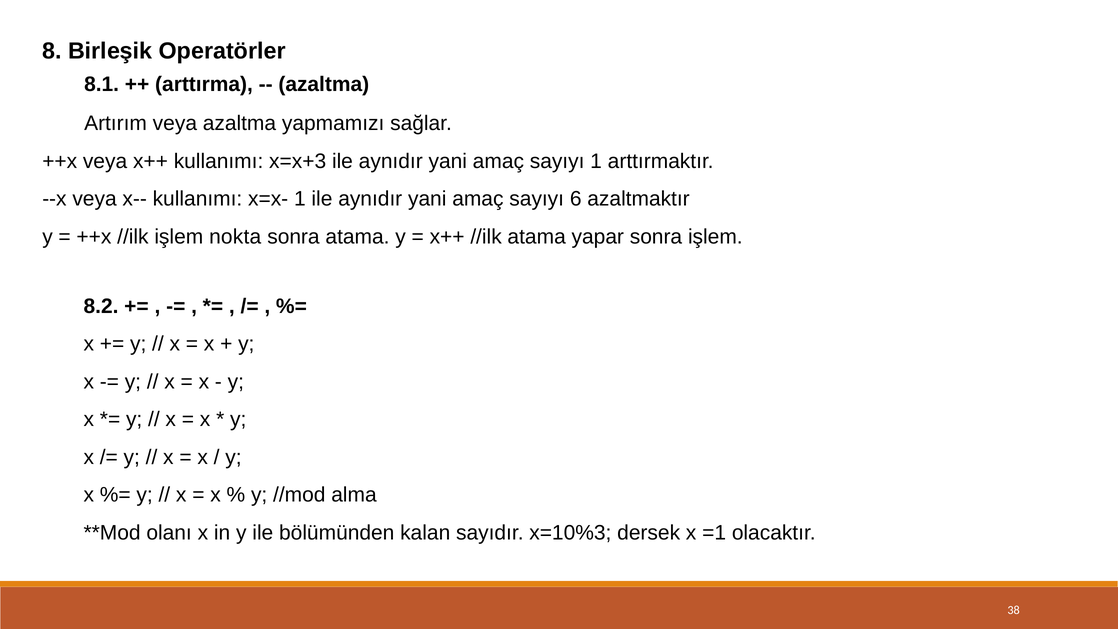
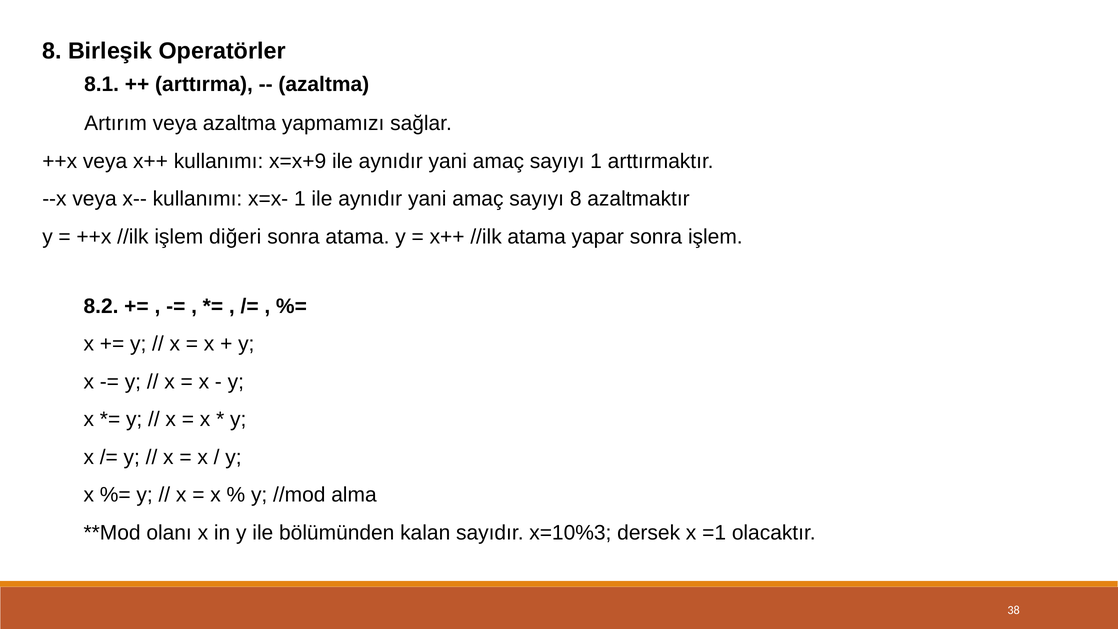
x=x+3: x=x+3 -> x=x+9
sayıyı 6: 6 -> 8
nokta: nokta -> diğeri
